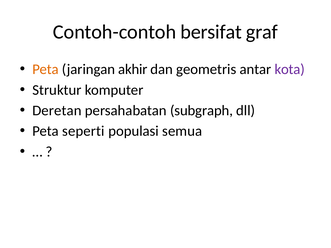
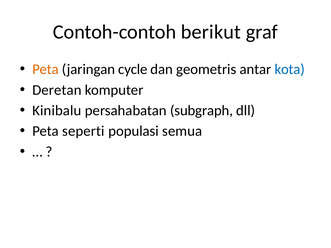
bersifat: bersifat -> berikut
akhir: akhir -> cycle
kota colour: purple -> blue
Struktur: Struktur -> Deretan
Deretan: Deretan -> Kinibalu
